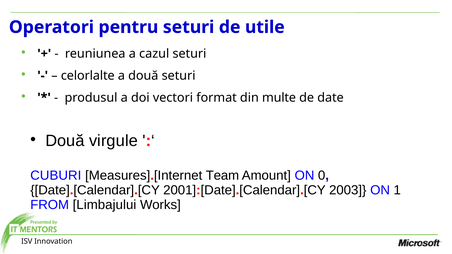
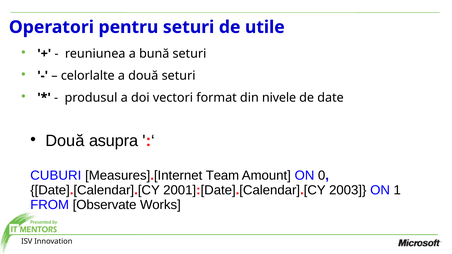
cazul: cazul -> bună
multe: multe -> nivele
virgule: virgule -> asupra
Limbajului: Limbajului -> Observate
